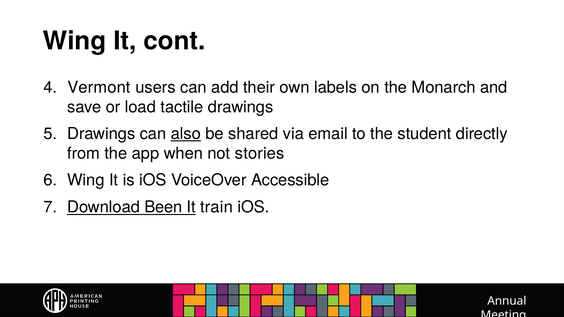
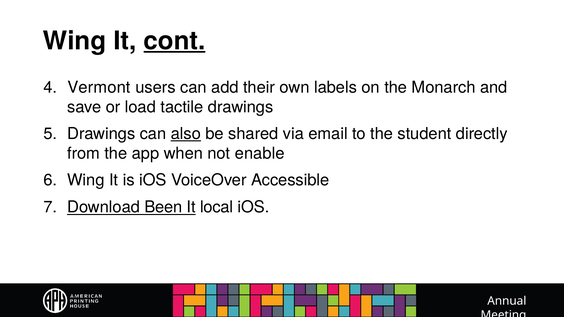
cont underline: none -> present
stories: stories -> enable
train: train -> local
